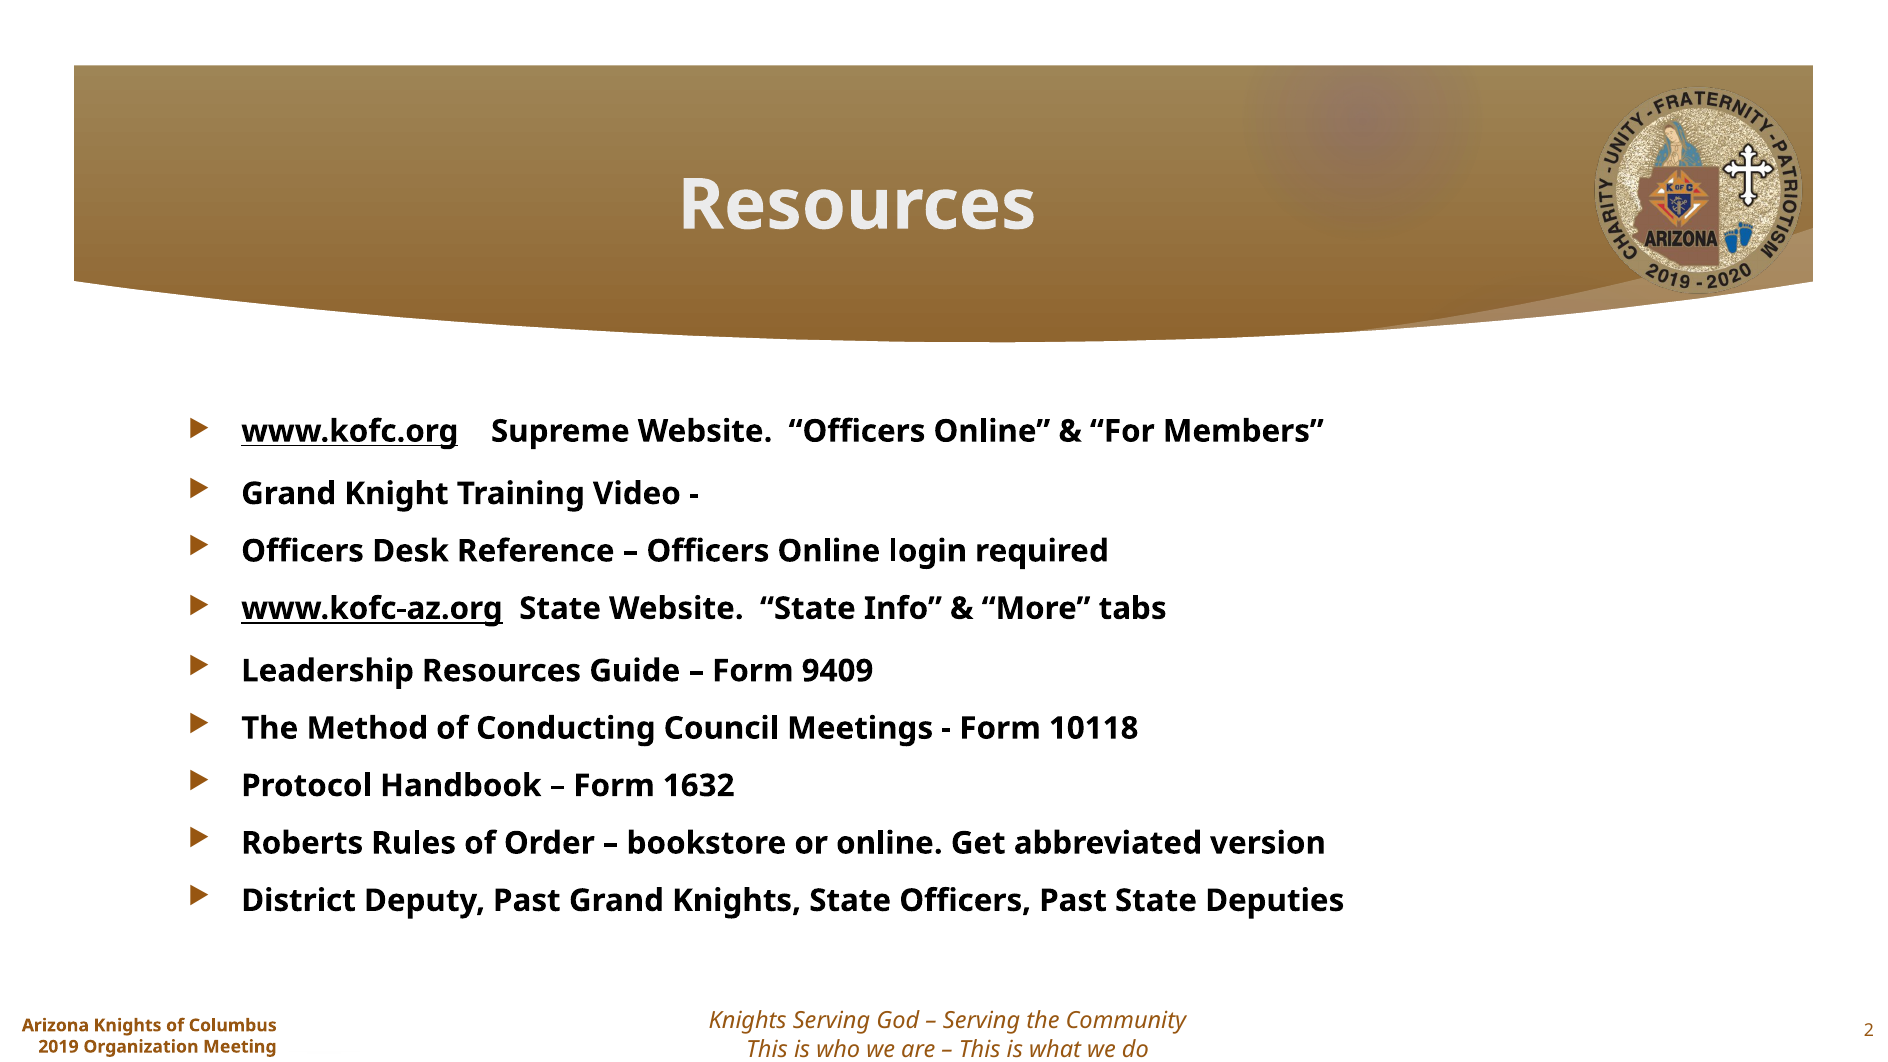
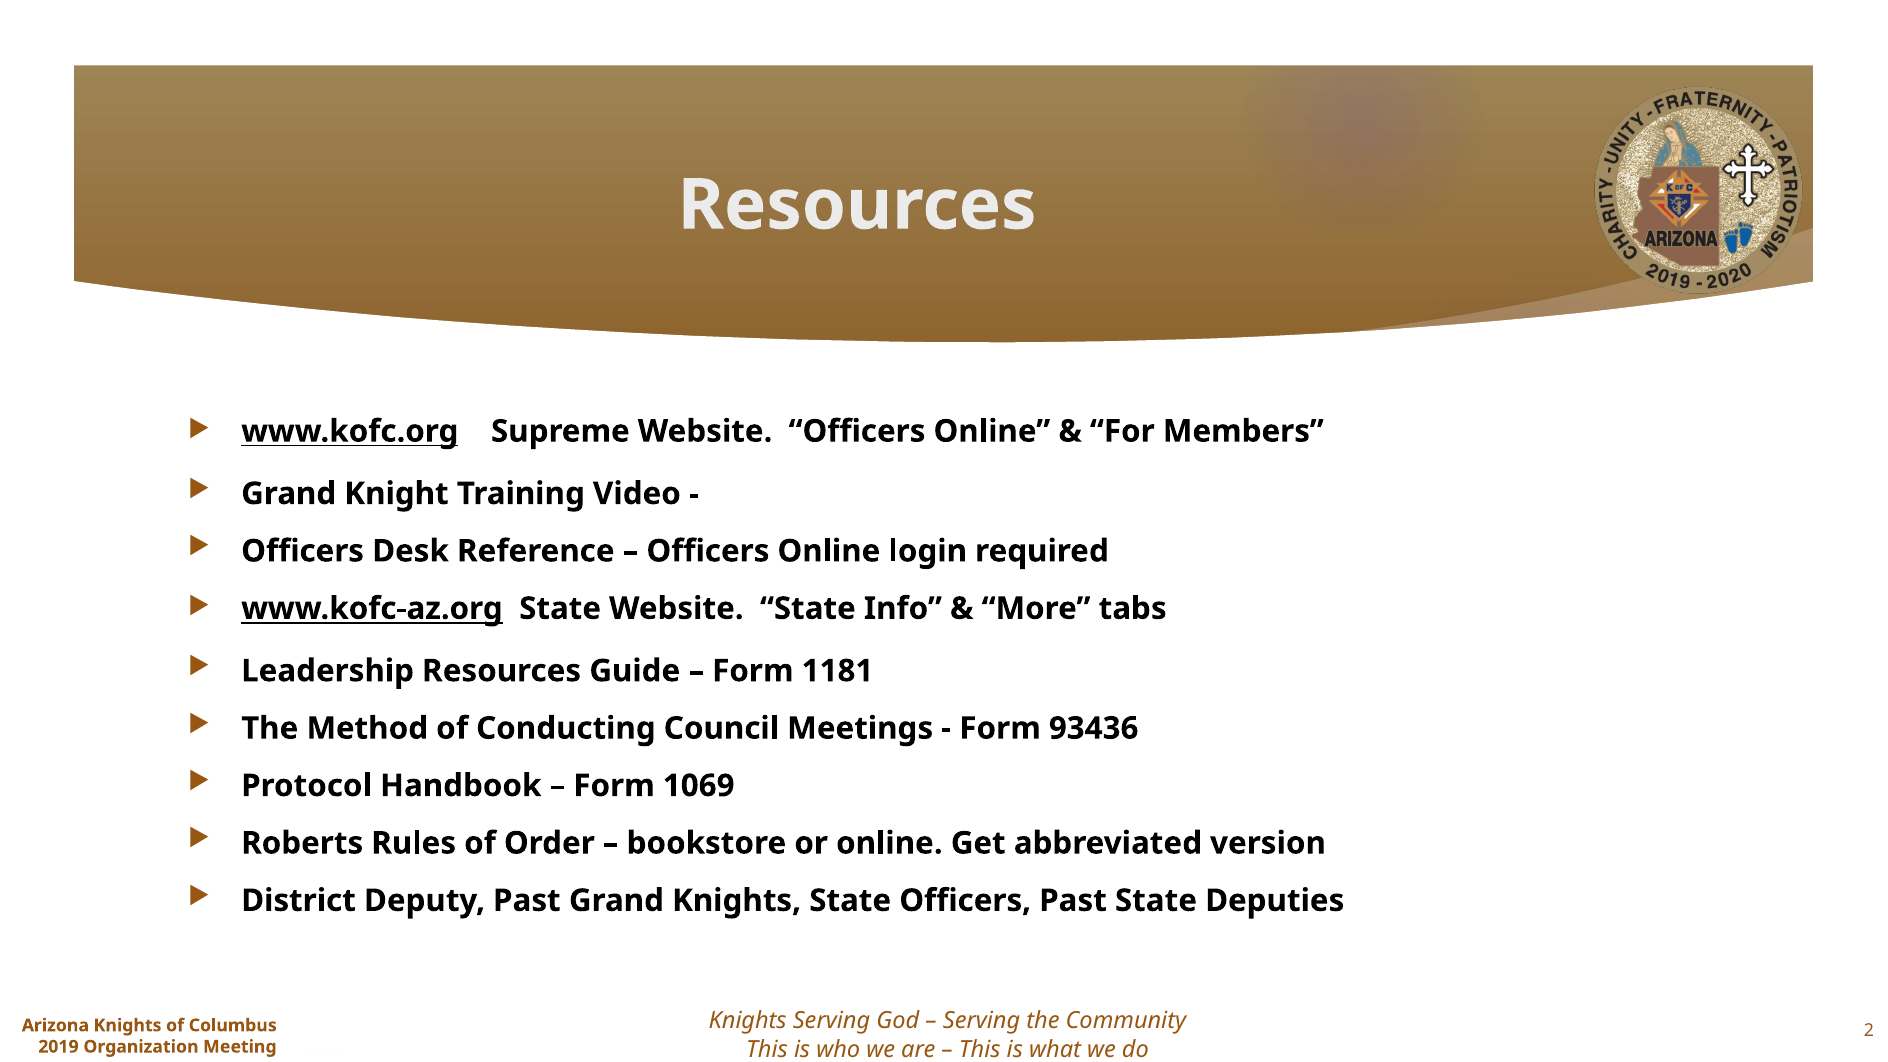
9409: 9409 -> 1181
10118: 10118 -> 93436
1632: 1632 -> 1069
